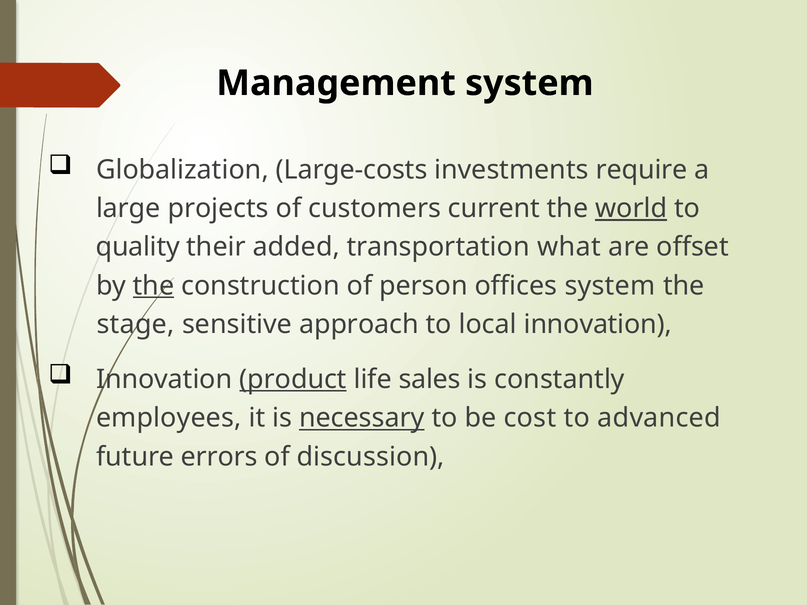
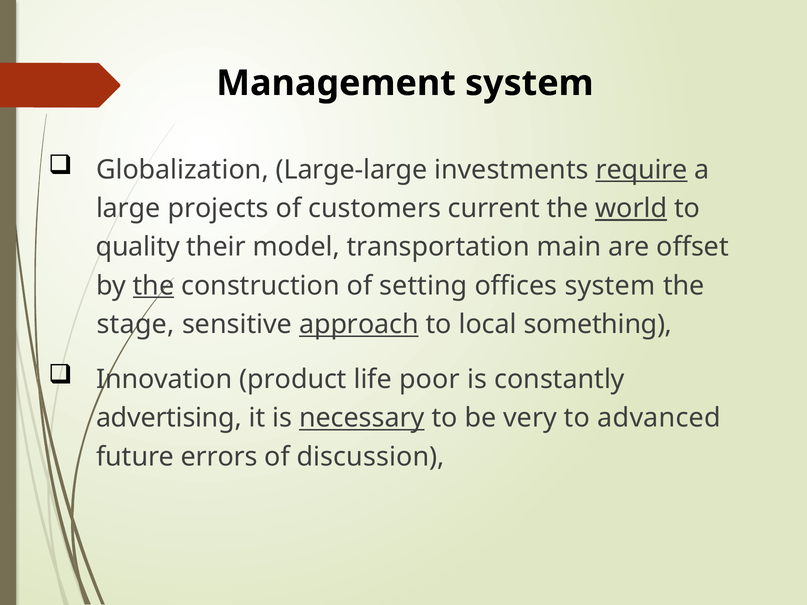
Large-costs: Large-costs -> Large-large
require underline: none -> present
added: added -> model
what: what -> main
person: person -> setting
approach underline: none -> present
local innovation: innovation -> something
product underline: present -> none
sales: sales -> poor
employees: employees -> advertising
cost: cost -> very
